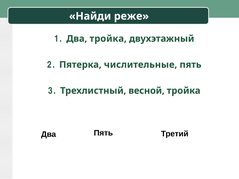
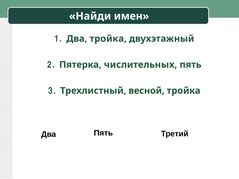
реже: реже -> имен
числительные: числительные -> числительных
